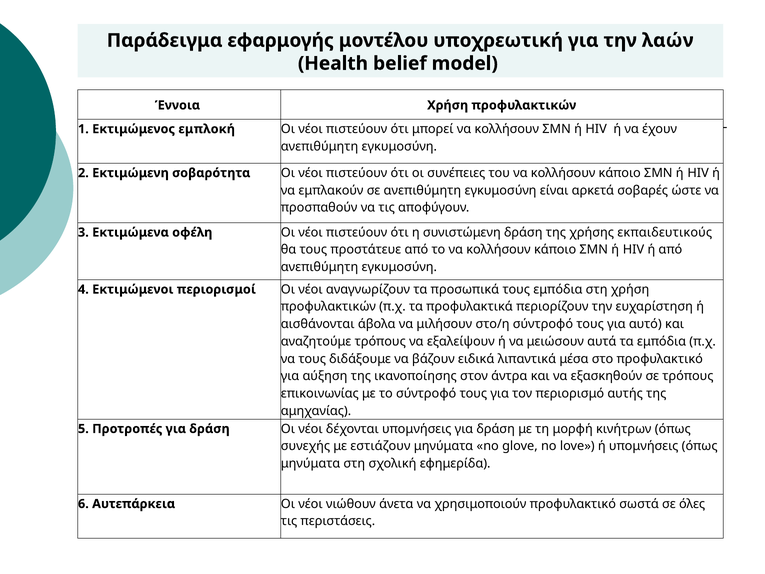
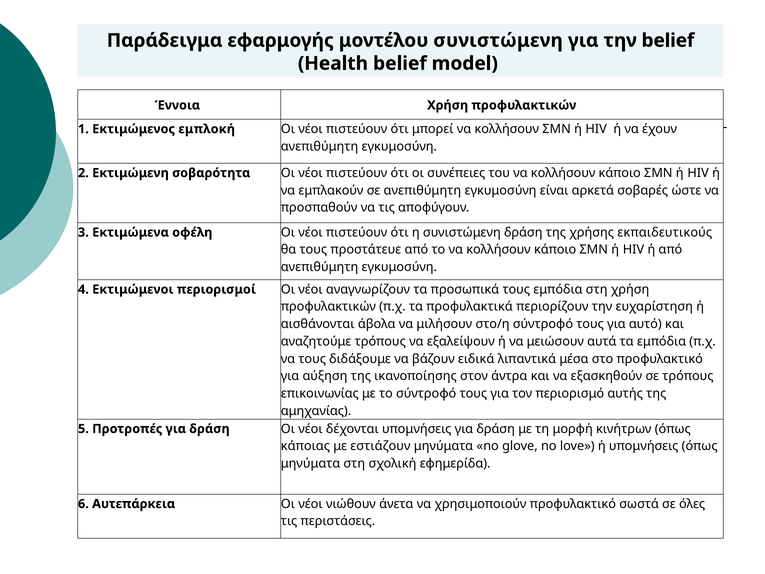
μοντέλου υποχρεωτική: υποχρεωτική -> συνιστώμενη
την λαών: λαών -> belief
συνεχής: συνεχής -> κάποιας
